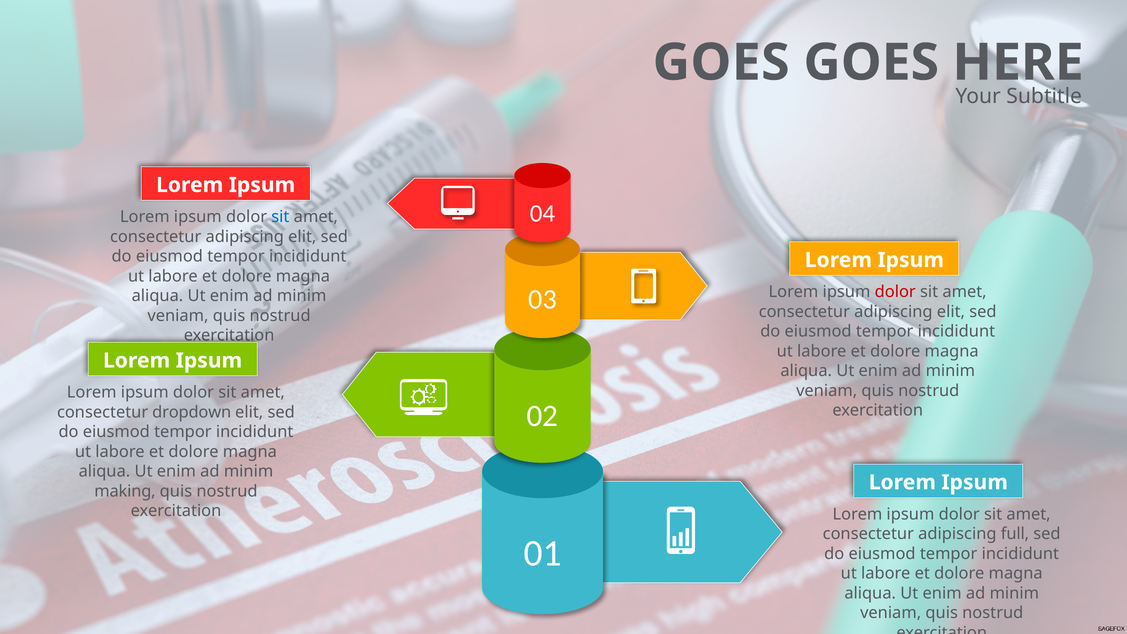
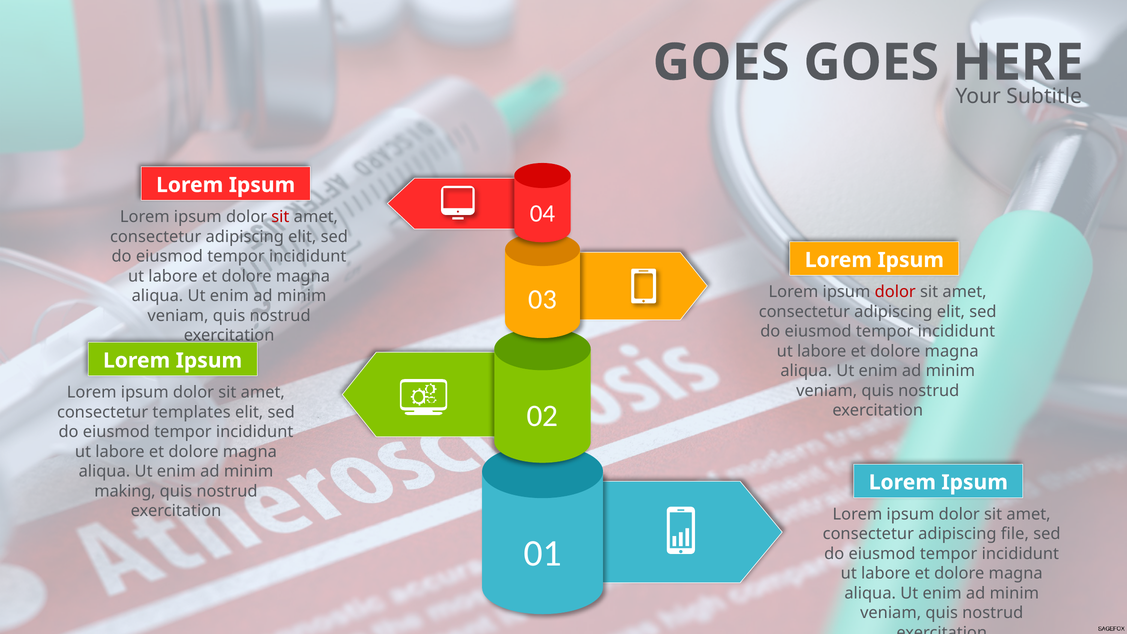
sit at (280, 217) colour: blue -> red
dropdown: dropdown -> templates
full: full -> file
